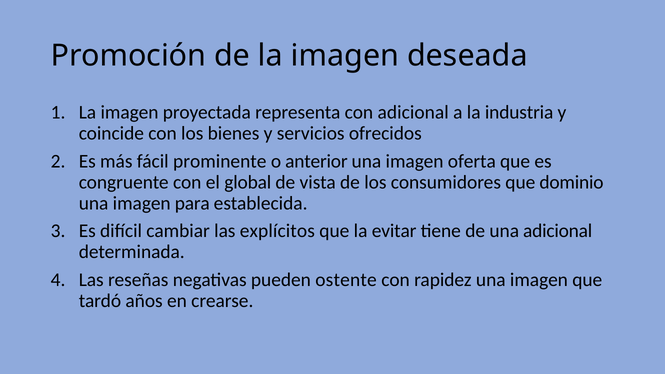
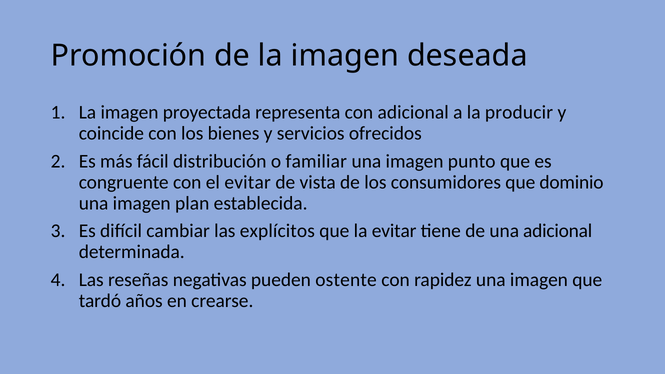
industria: industria -> producir
prominente: prominente -> distribución
anterior: anterior -> familiar
oferta: oferta -> punto
el global: global -> evitar
para: para -> plan
